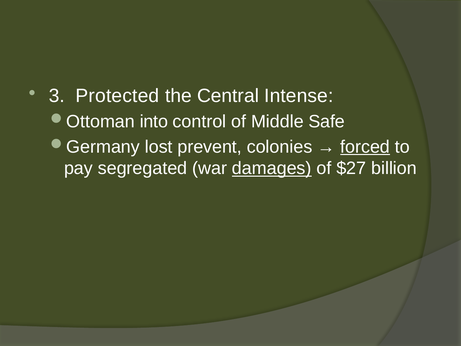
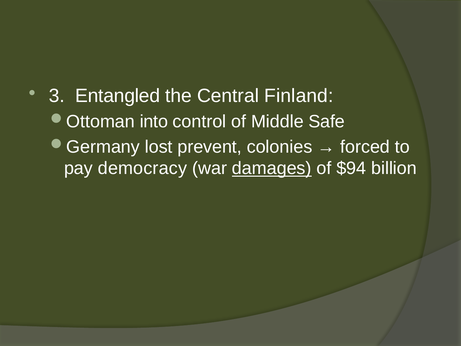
Protected: Protected -> Entangled
Intense: Intense -> Finland
forced underline: present -> none
segregated: segregated -> democracy
$27: $27 -> $94
